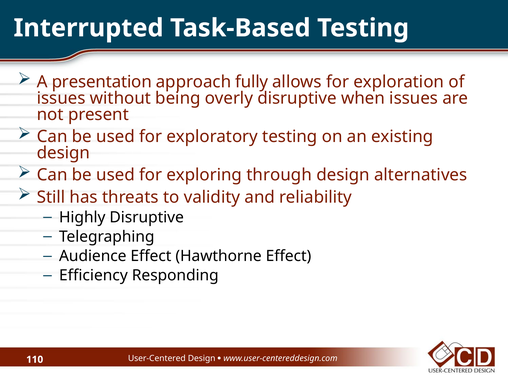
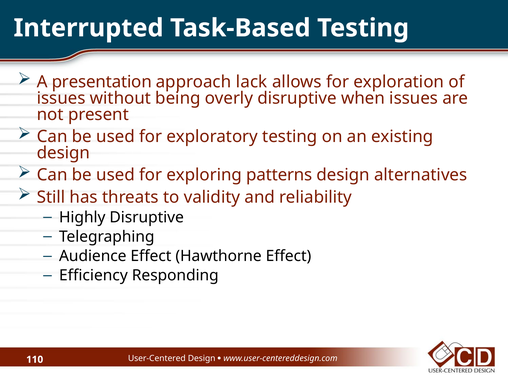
fully: fully -> lack
through: through -> patterns
